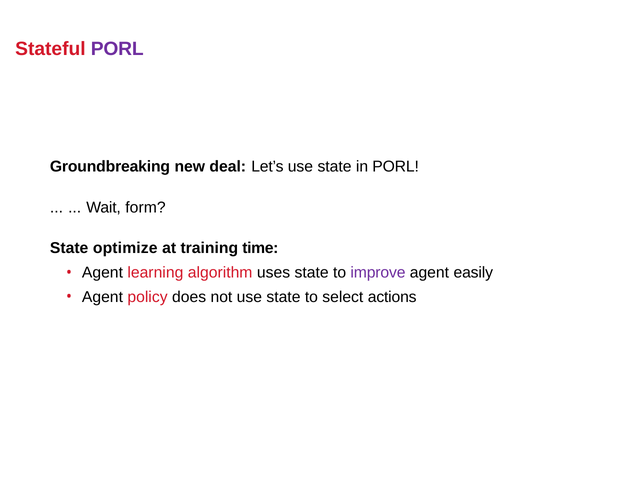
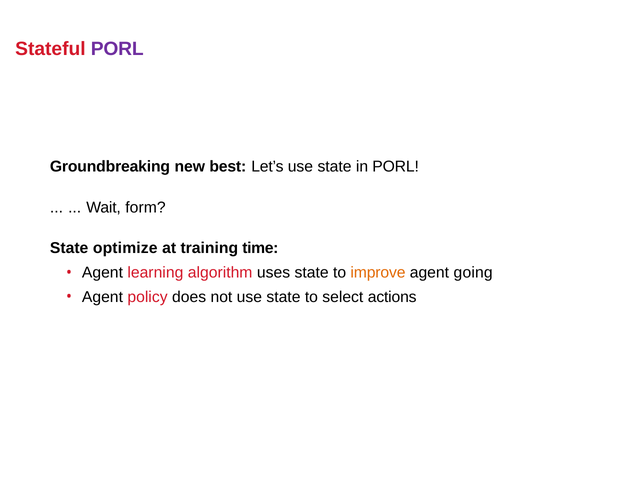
deal: deal -> best
improve colour: purple -> orange
easily: easily -> going
